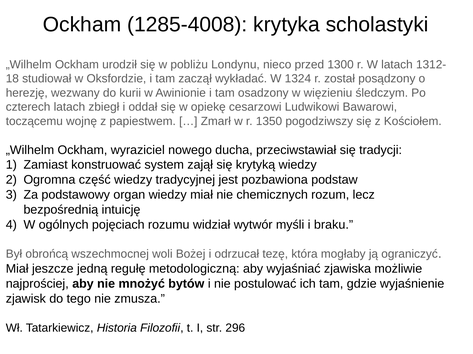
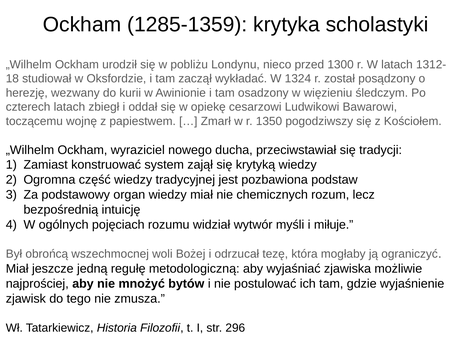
1285-4008: 1285-4008 -> 1285-1359
braku: braku -> miłuje
